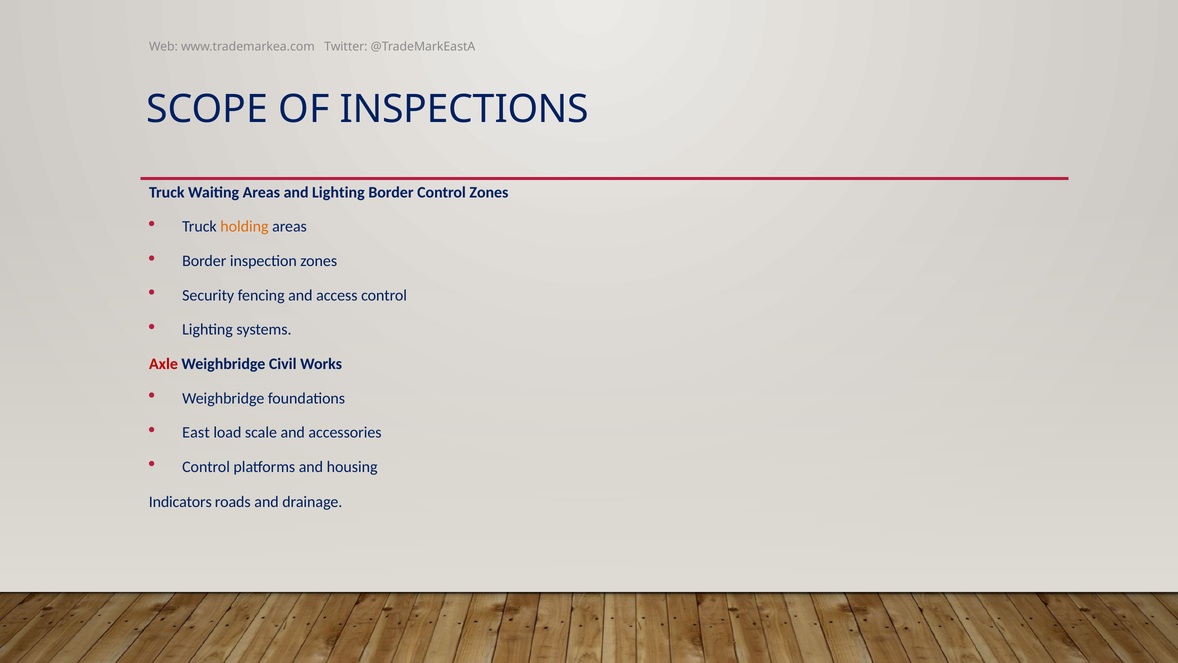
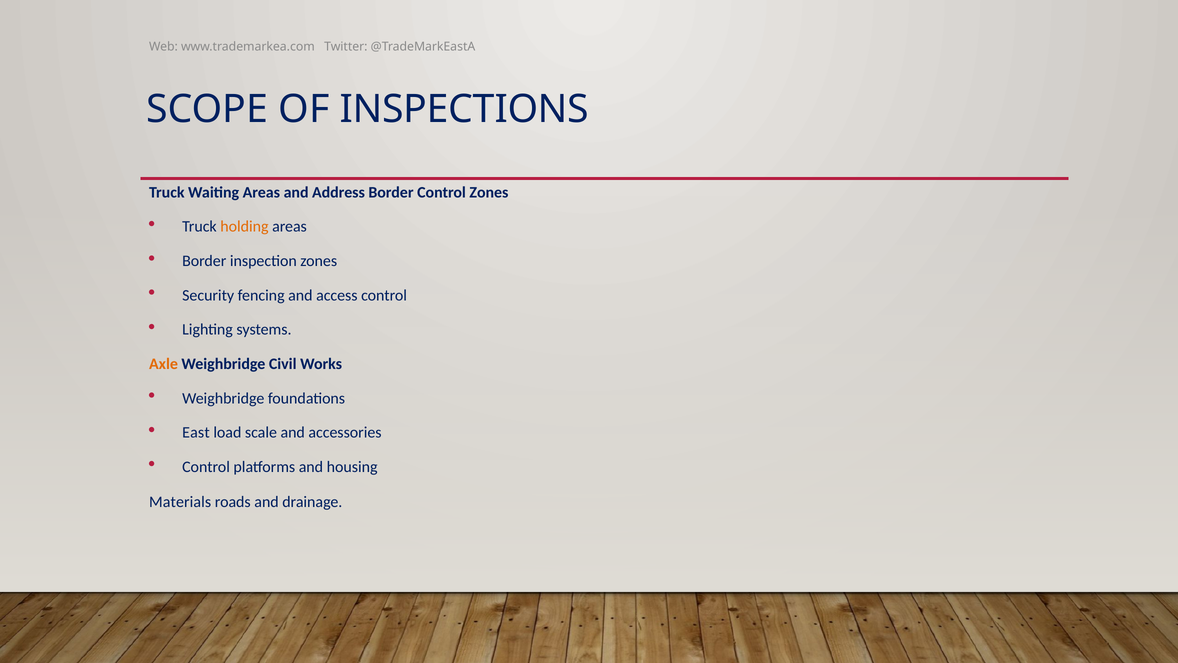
and Lighting: Lighting -> Address
Axle colour: red -> orange
Indicators: Indicators -> Materials
